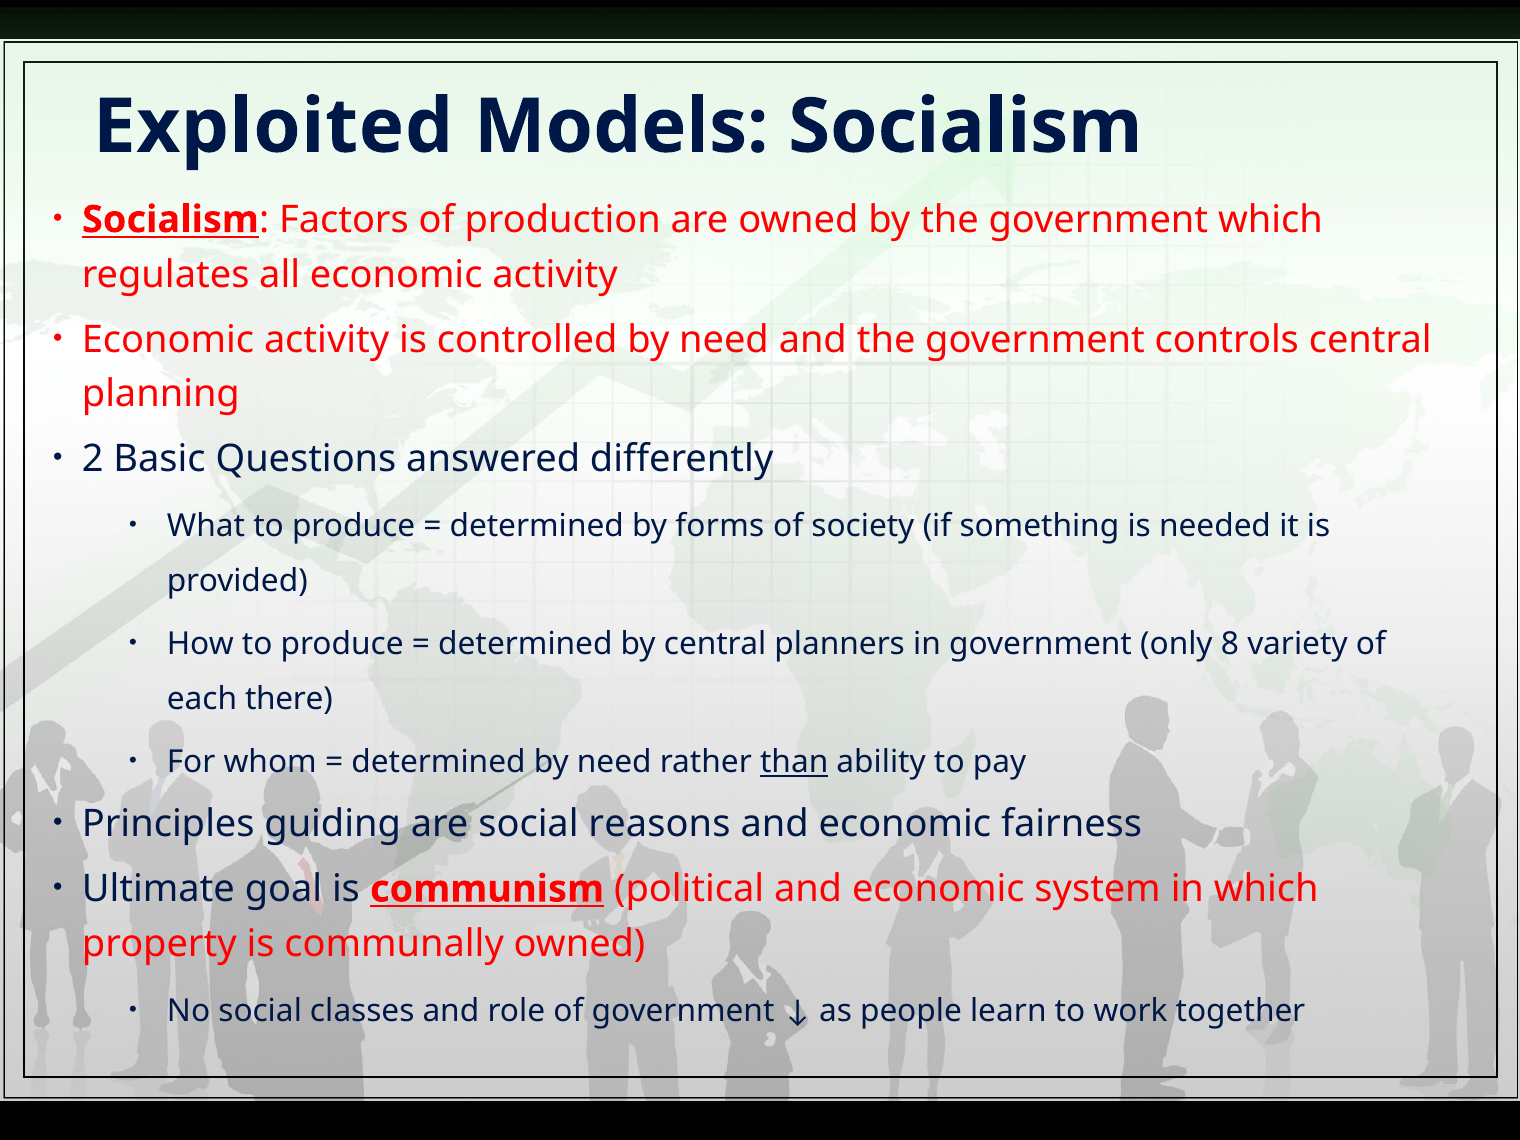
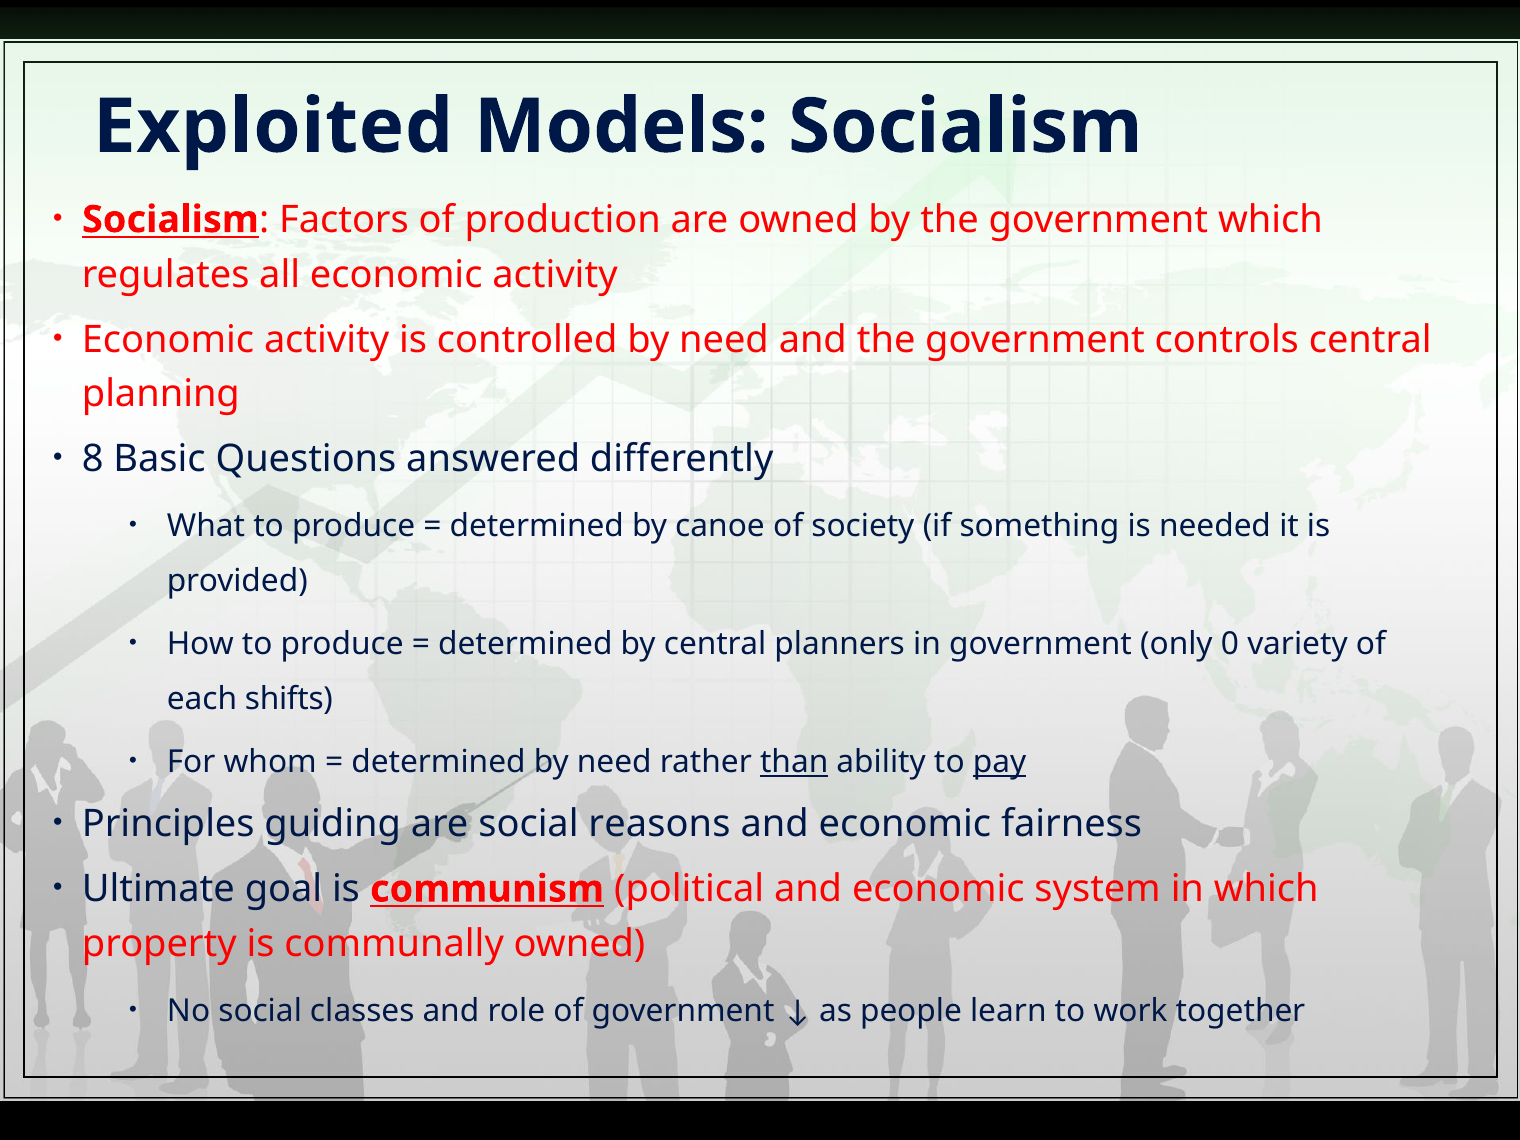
2: 2 -> 8
forms: forms -> canoe
8: 8 -> 0
there: there -> shifts
pay underline: none -> present
